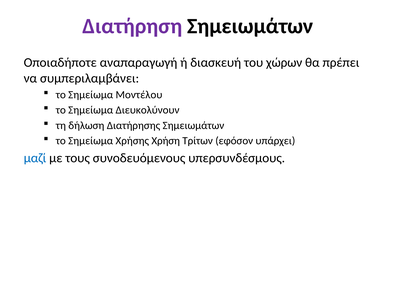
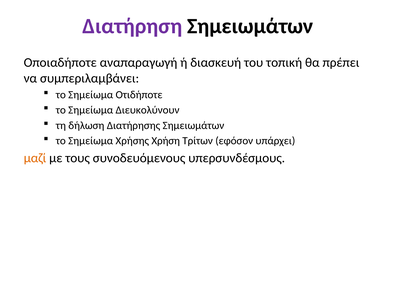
χώρων: χώρων -> τοπική
Μοντέλου: Μοντέλου -> Οτιδήποτε
μαζί colour: blue -> orange
